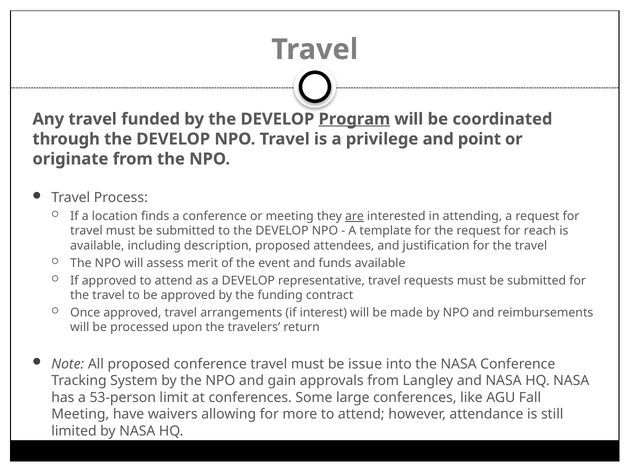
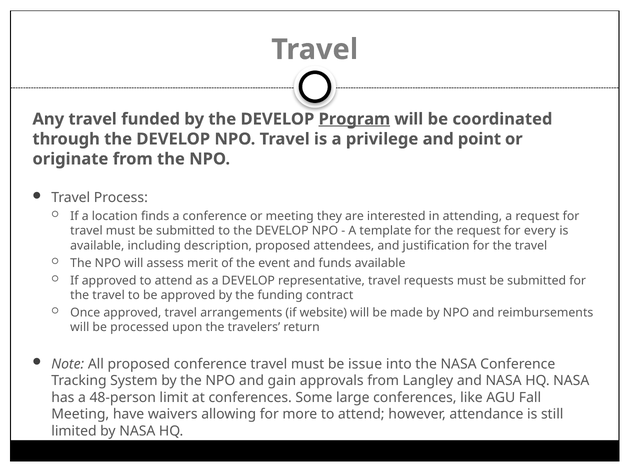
are underline: present -> none
reach: reach -> every
interest: interest -> website
53-person: 53-person -> 48-person
